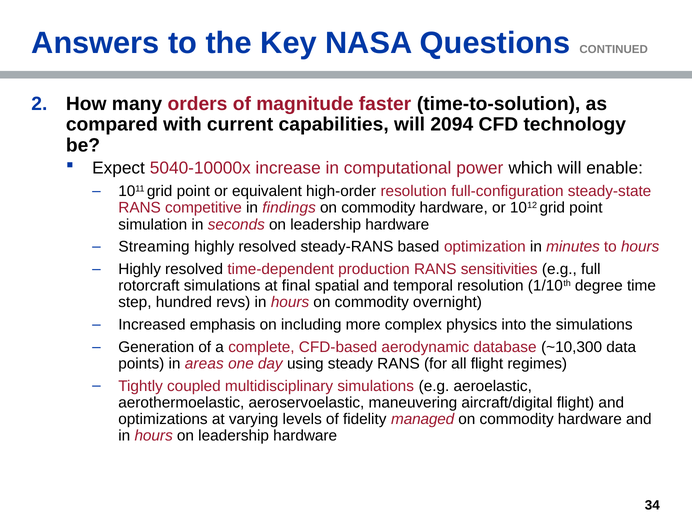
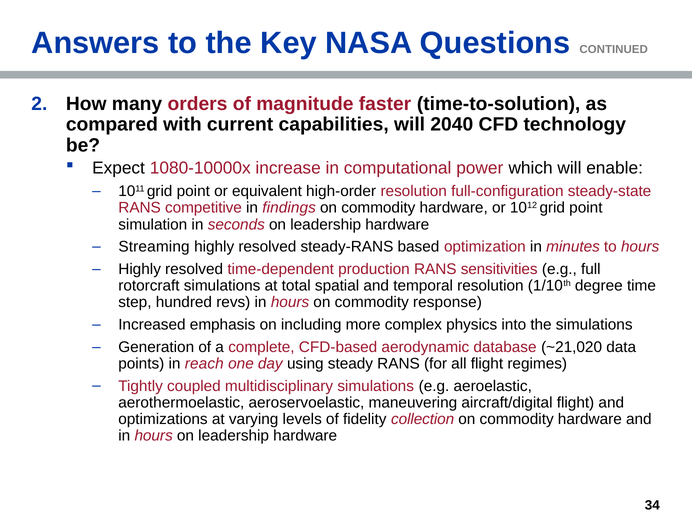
2094: 2094 -> 2040
5040-10000x: 5040-10000x -> 1080-10000x
final: final -> total
overnight: overnight -> response
~10,300: ~10,300 -> ~21,020
areas: areas -> reach
managed: managed -> collection
